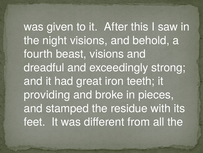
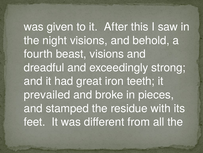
providing: providing -> prevailed
